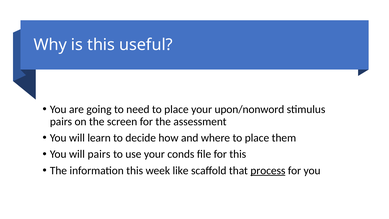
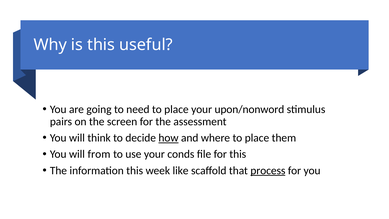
learn: learn -> think
how underline: none -> present
will pairs: pairs -> from
